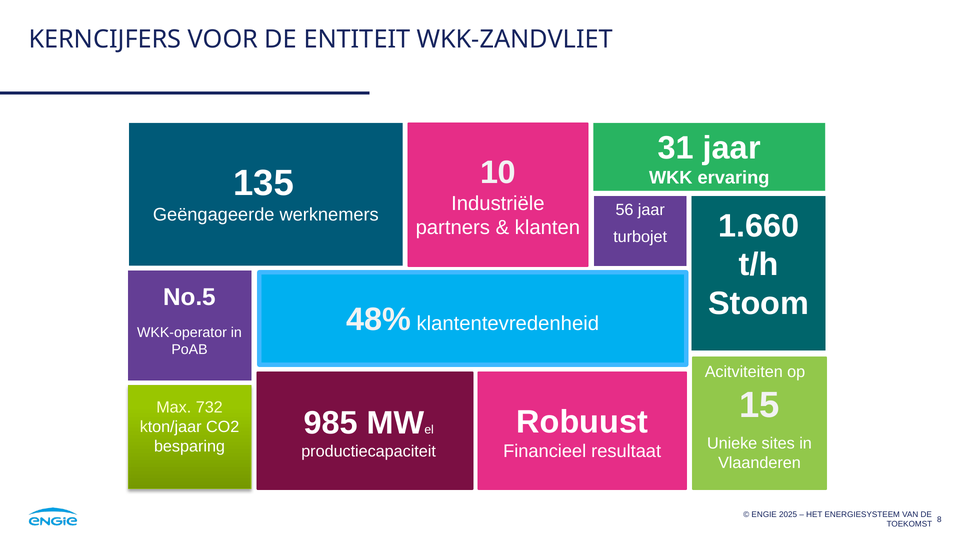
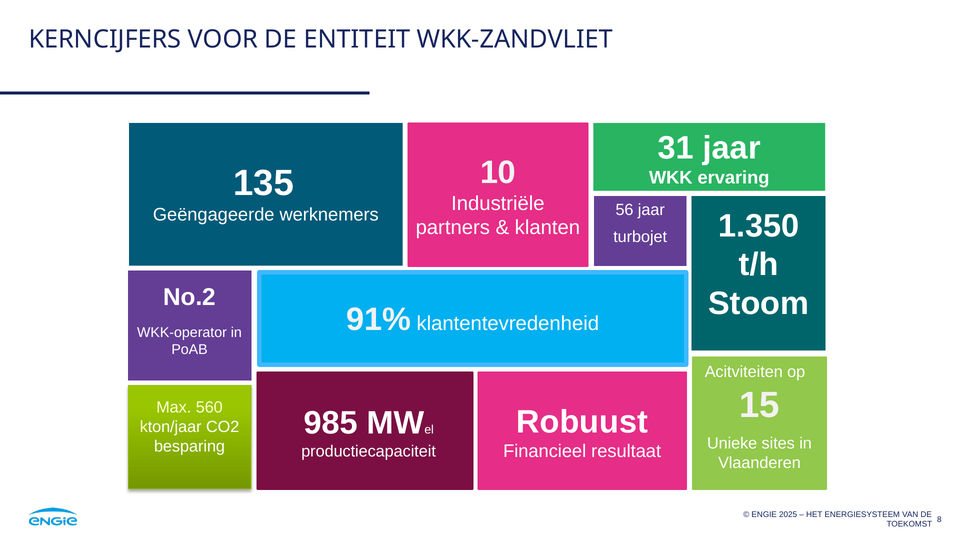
1.660: 1.660 -> 1.350
No.5: No.5 -> No.2
48%: 48% -> 91%
732: 732 -> 560
